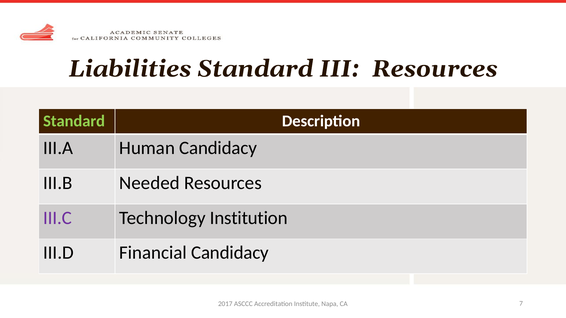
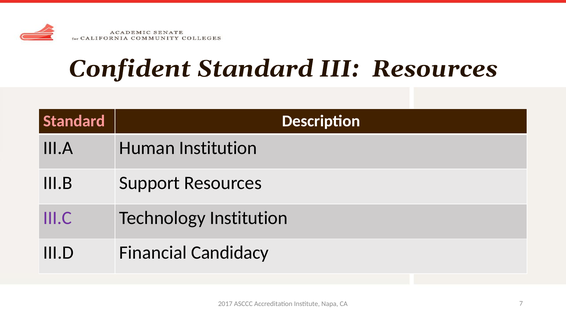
Liabilities: Liabilities -> Confident
Standard at (74, 121) colour: light green -> pink
Human Candidacy: Candidacy -> Institution
Needed: Needed -> Support
